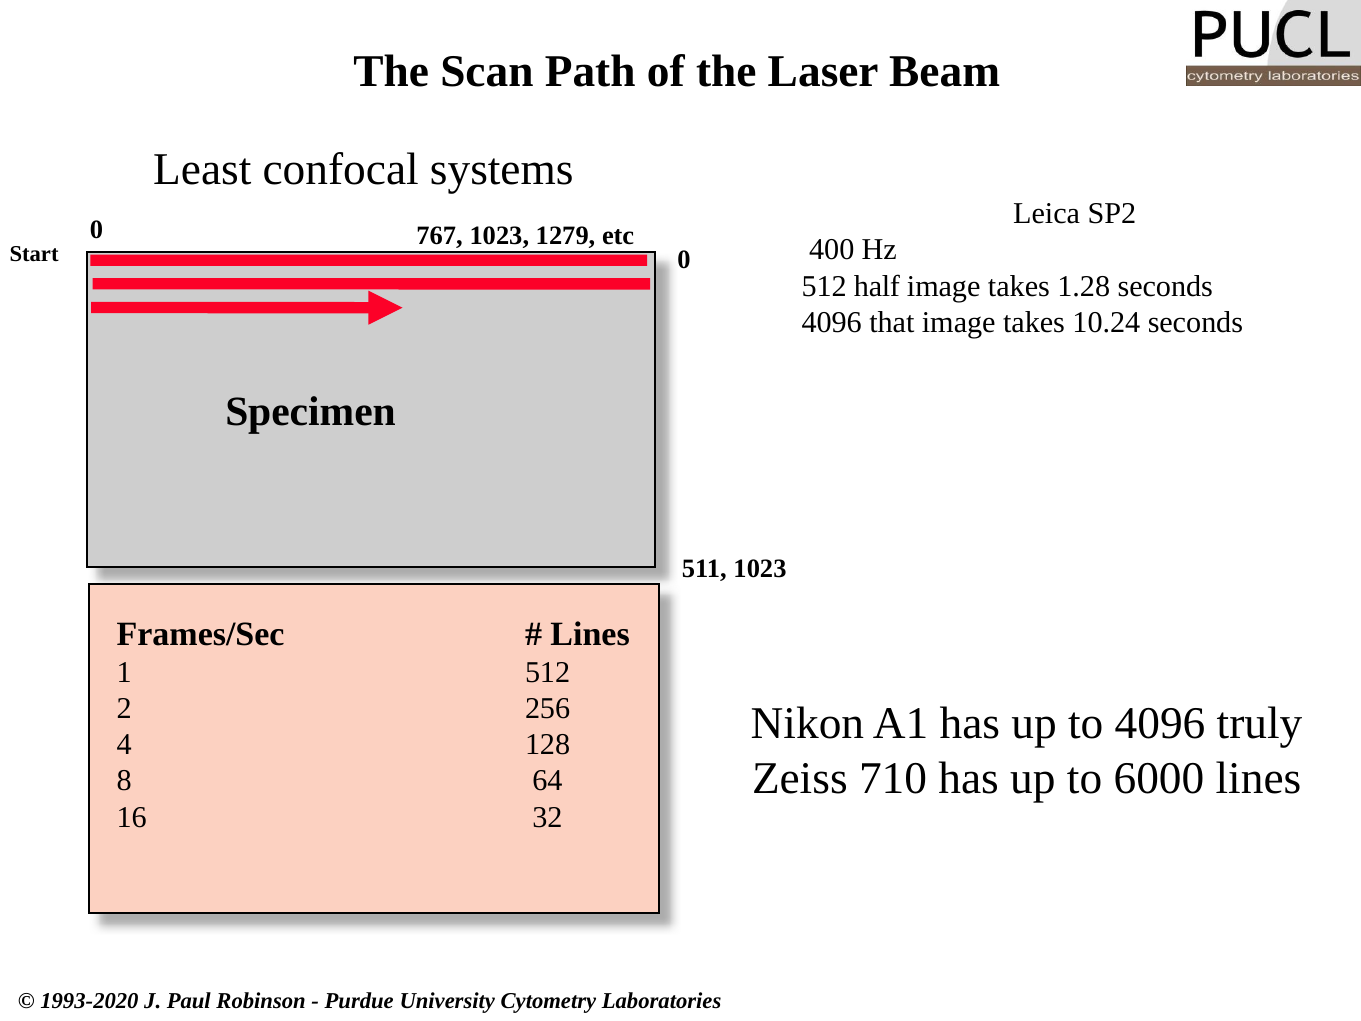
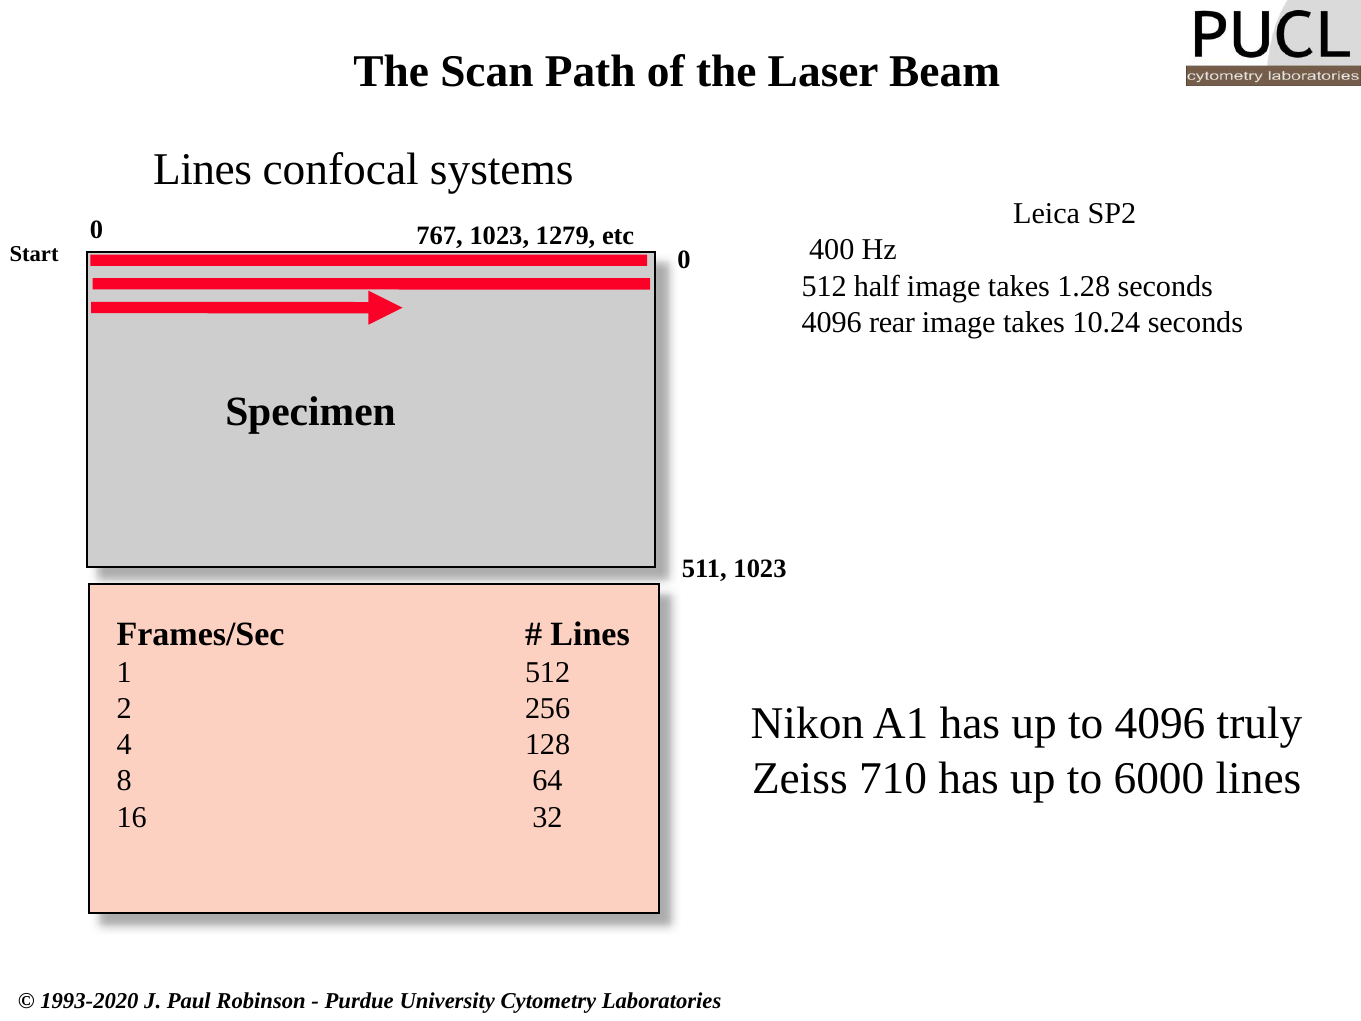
Least at (202, 169): Least -> Lines
that: that -> rear
